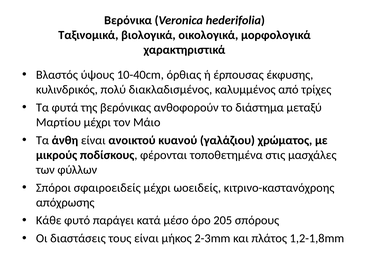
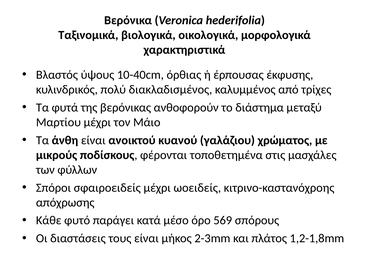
205: 205 -> 569
